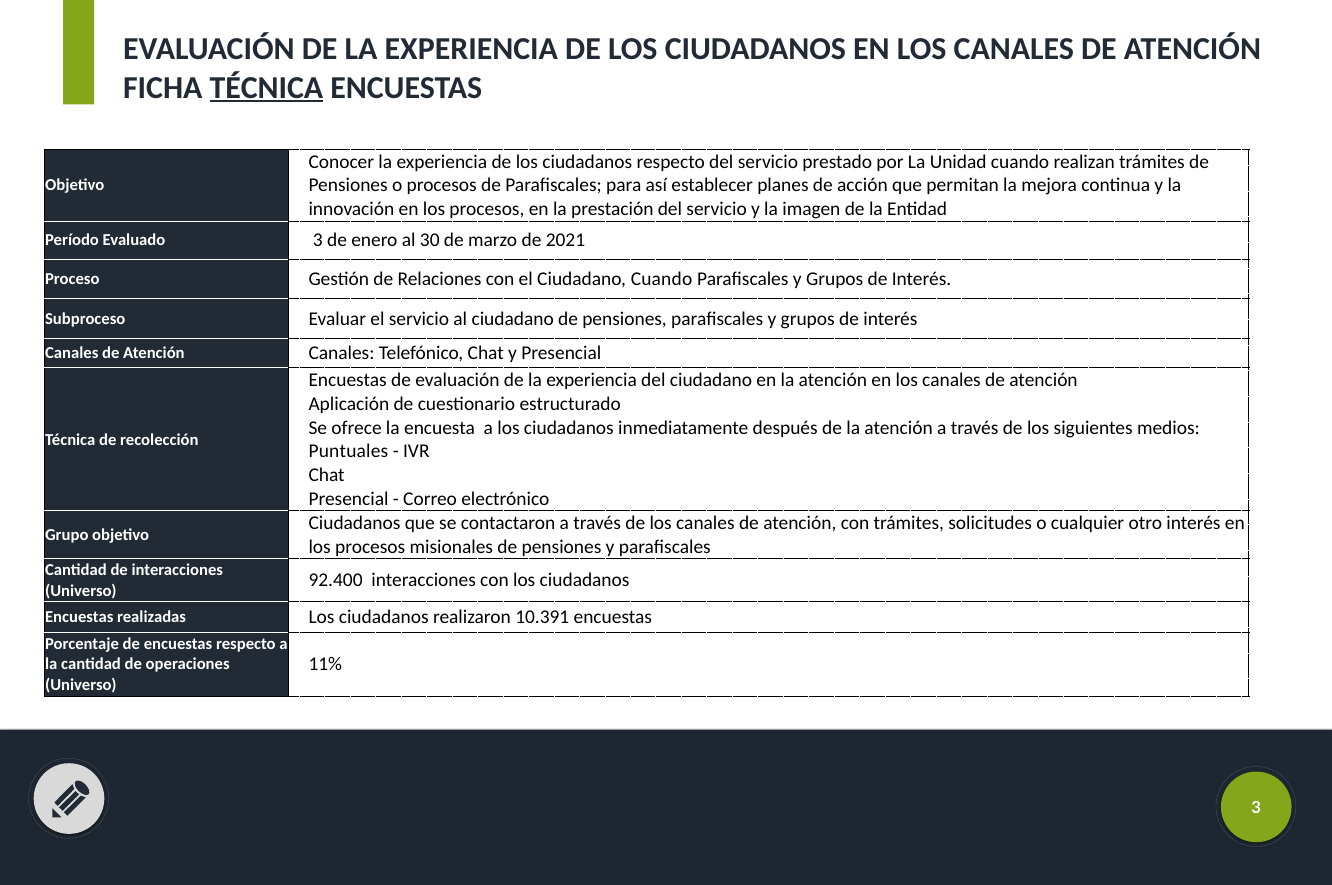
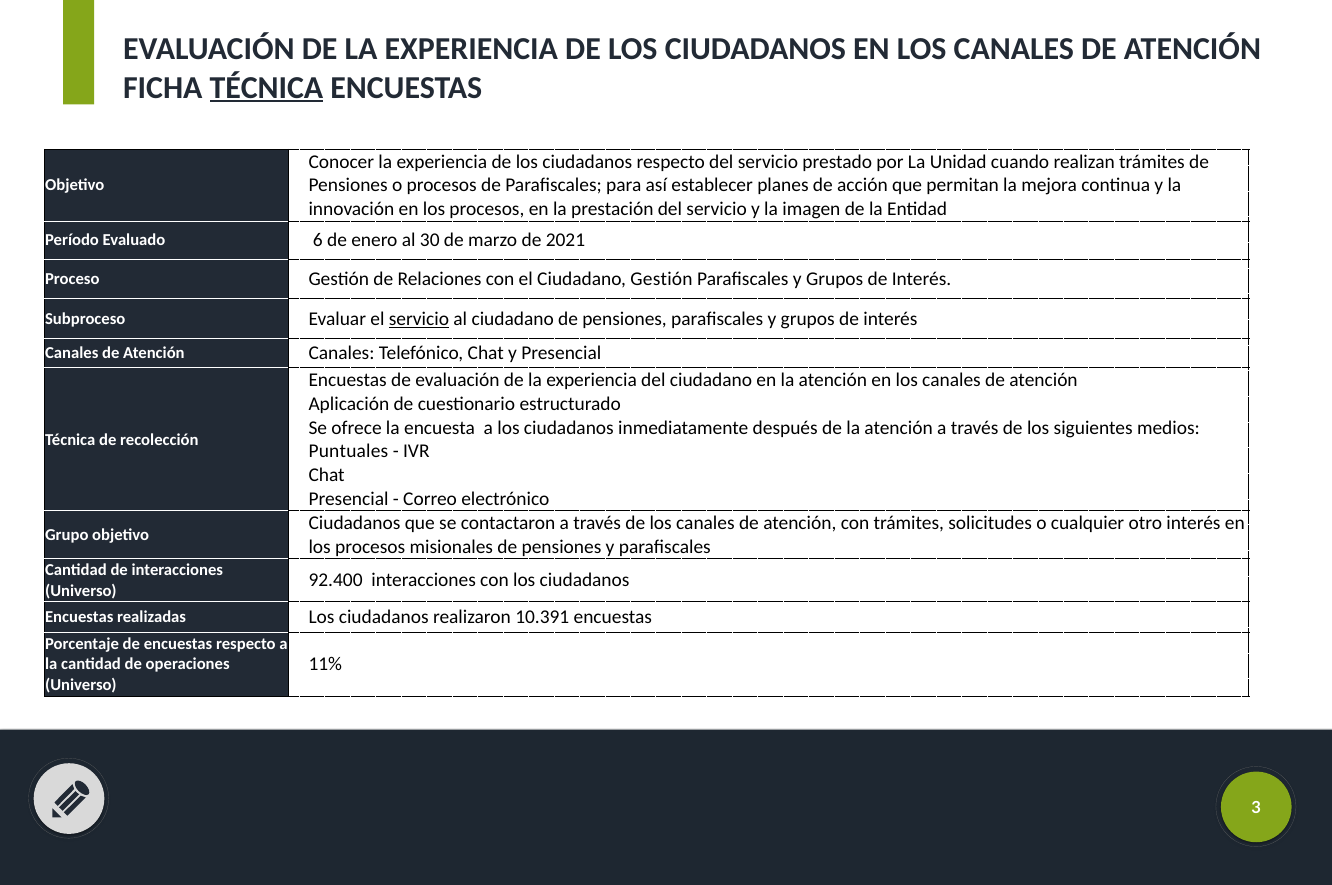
Evaluado 3: 3 -> 6
Ciudadano Cuando: Cuando -> Gestión
servicio at (419, 319) underline: none -> present
